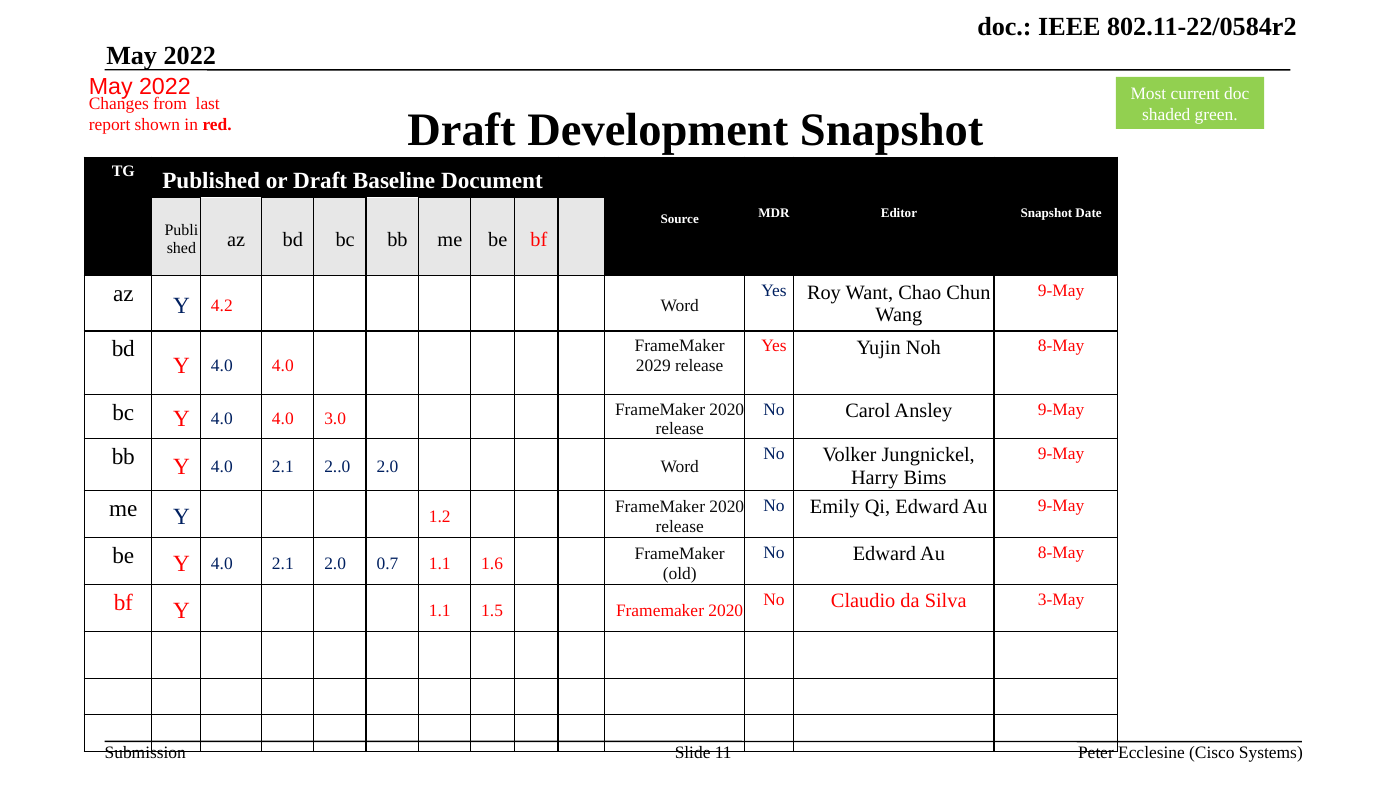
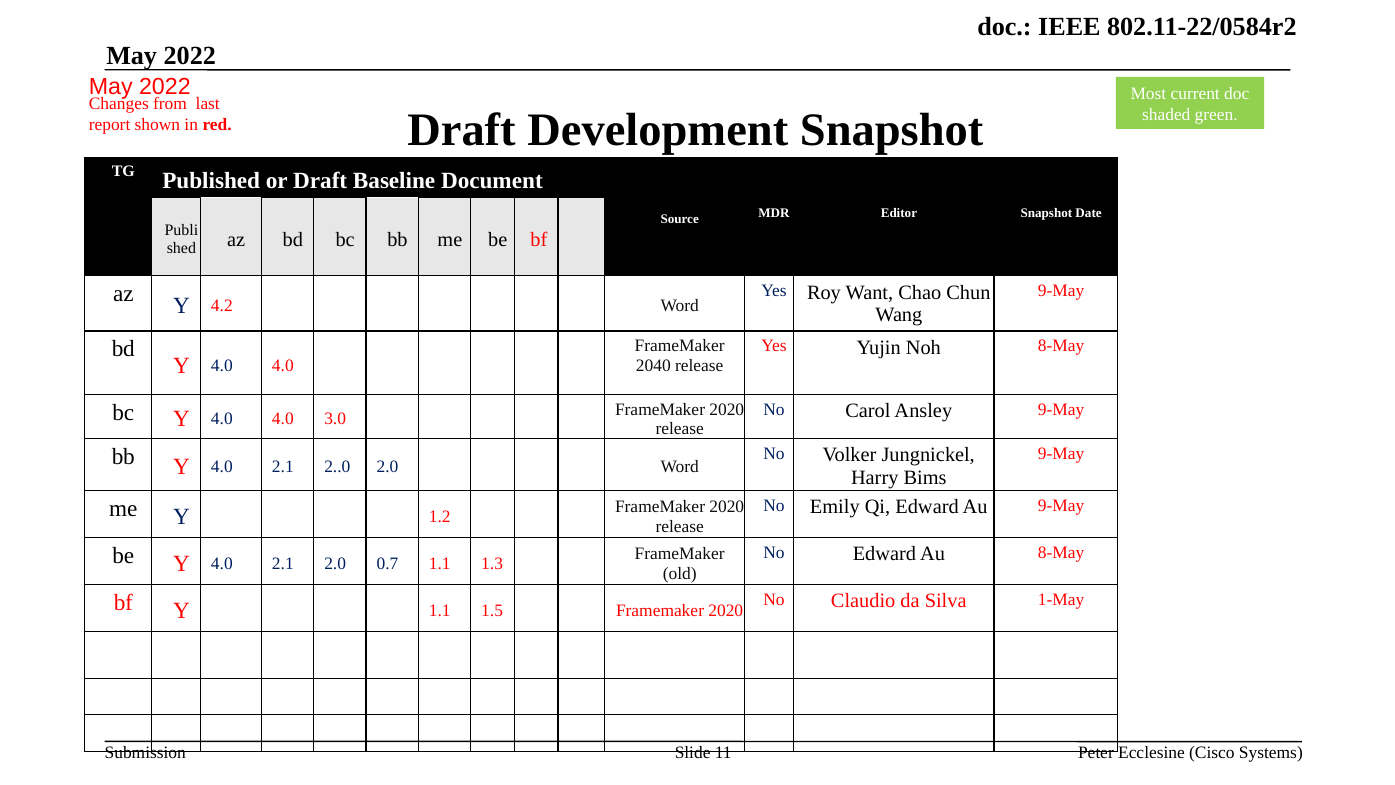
2029: 2029 -> 2040
1.6: 1.6 -> 1.3
3-May: 3-May -> 1-May
